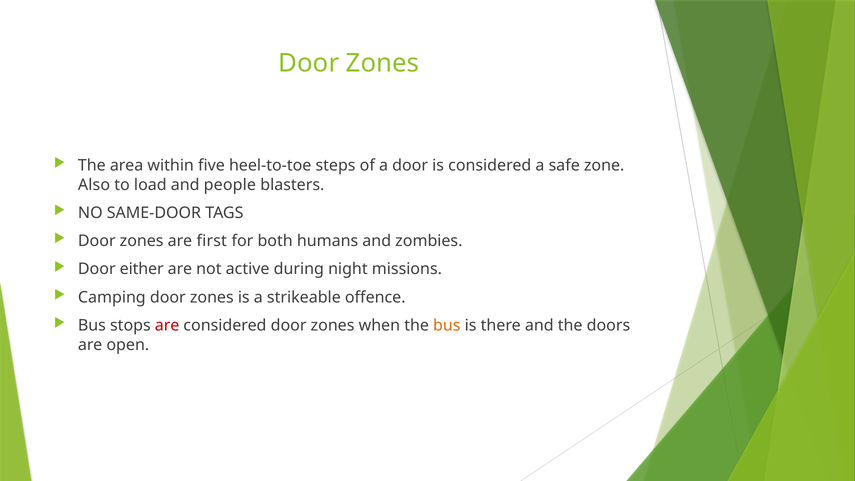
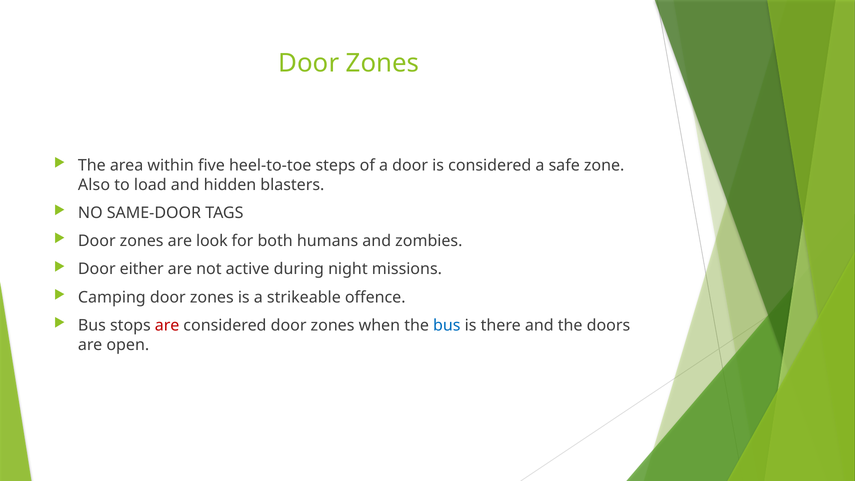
people: people -> hidden
first: first -> look
bus at (447, 325) colour: orange -> blue
